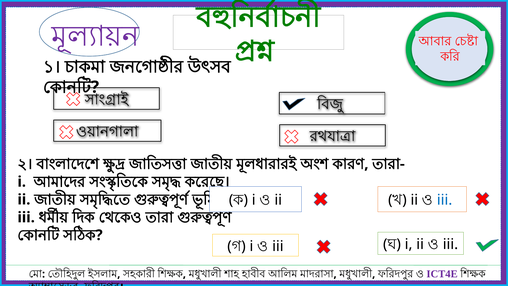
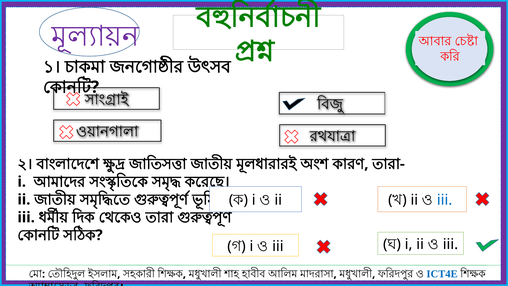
ICT4E colour: purple -> blue
